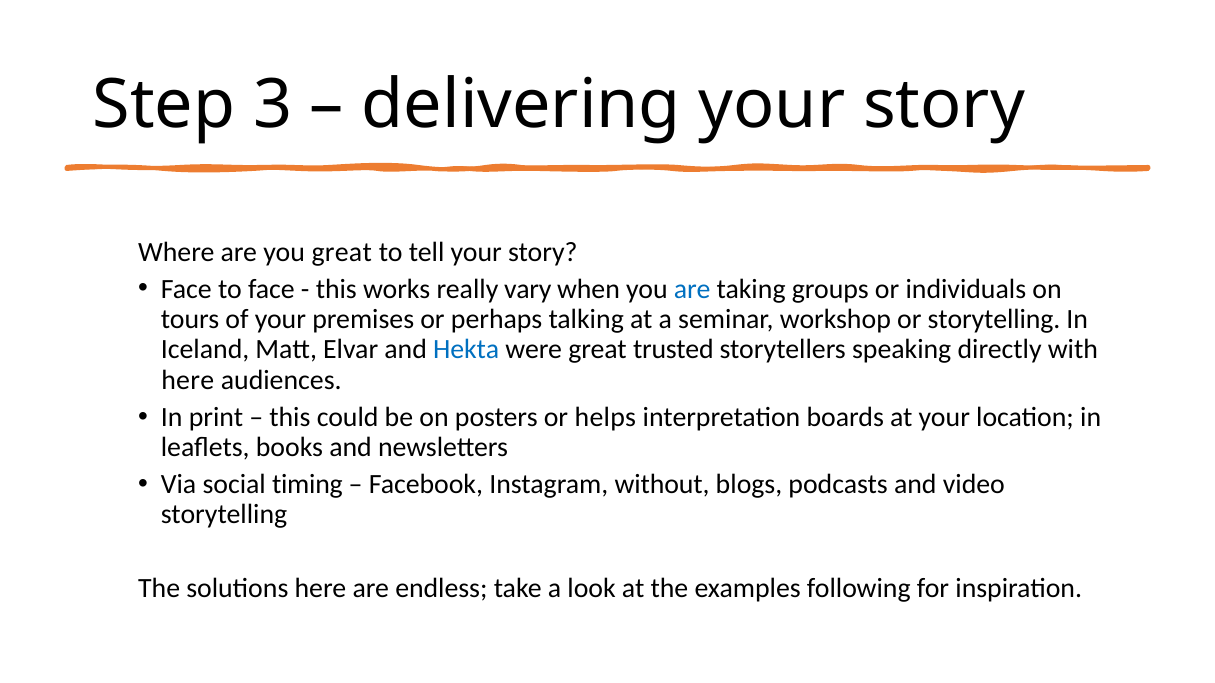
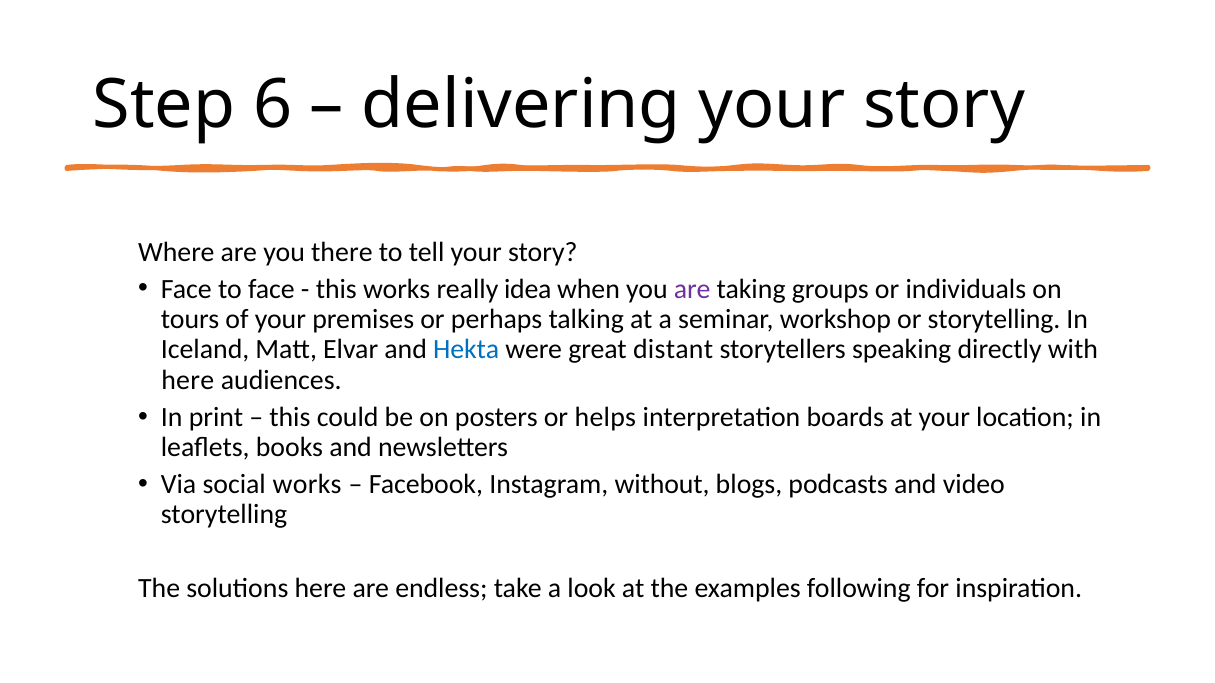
3: 3 -> 6
you great: great -> there
vary: vary -> idea
are at (692, 289) colour: blue -> purple
trusted: trusted -> distant
social timing: timing -> works
